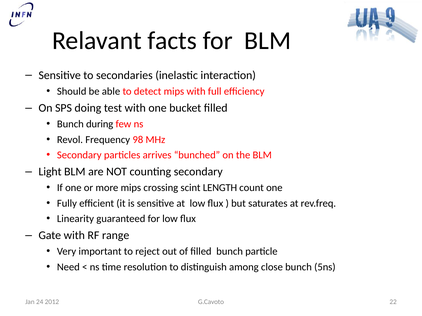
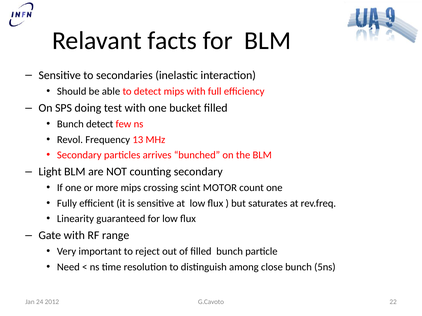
Bunch during: during -> detect
98: 98 -> 13
LENGTH: LENGTH -> MOTOR
